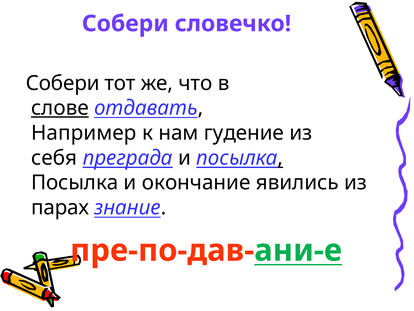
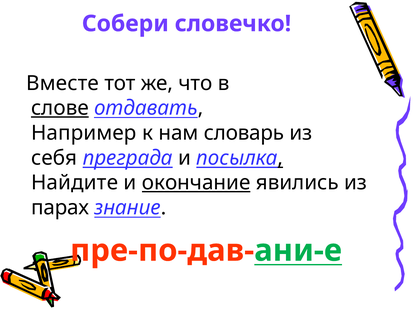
Собери at (63, 83): Собери -> Вместе
гудение: гудение -> словарь
Посылка at (75, 183): Посылка -> Найдите
окончание underline: none -> present
